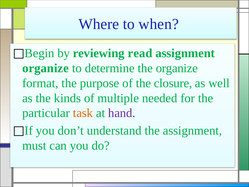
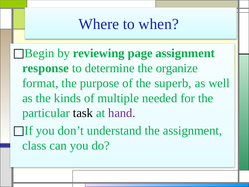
read: read -> page
organize at (46, 68): organize -> response
closure: closure -> superb
task colour: orange -> black
must: must -> class
